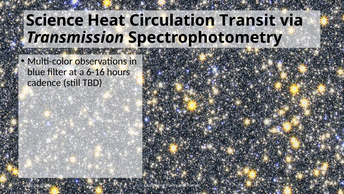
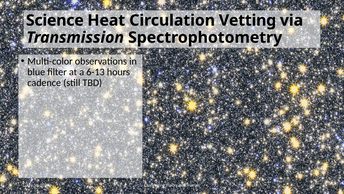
Transit: Transit -> Vetting
6-16: 6-16 -> 6-13
